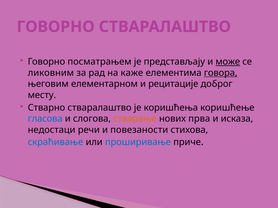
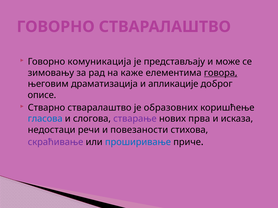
посматрањем: посматрањем -> комуникација
може underline: present -> none
ликовним: ликовним -> зимовању
елементарном: елементарном -> драматизација
рецитације: рецитације -> апликације
месту: месту -> описе
коришћења: коришћења -> образовних
стварање colour: orange -> purple
скраћивање colour: blue -> purple
